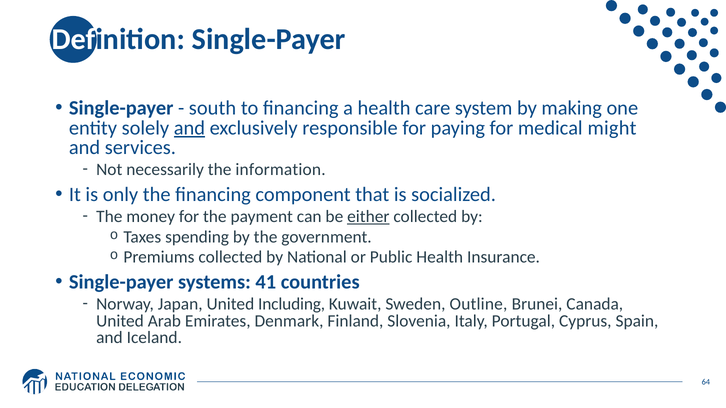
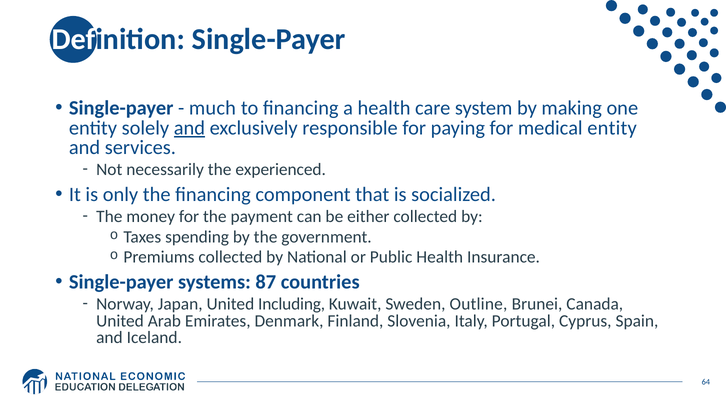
south: south -> much
medical might: might -> entity
information: information -> experienced
either underline: present -> none
41: 41 -> 87
